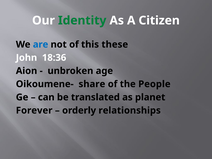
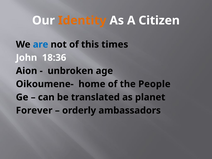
Identity colour: green -> orange
these: these -> times
share: share -> home
relationships: relationships -> ambassadors
